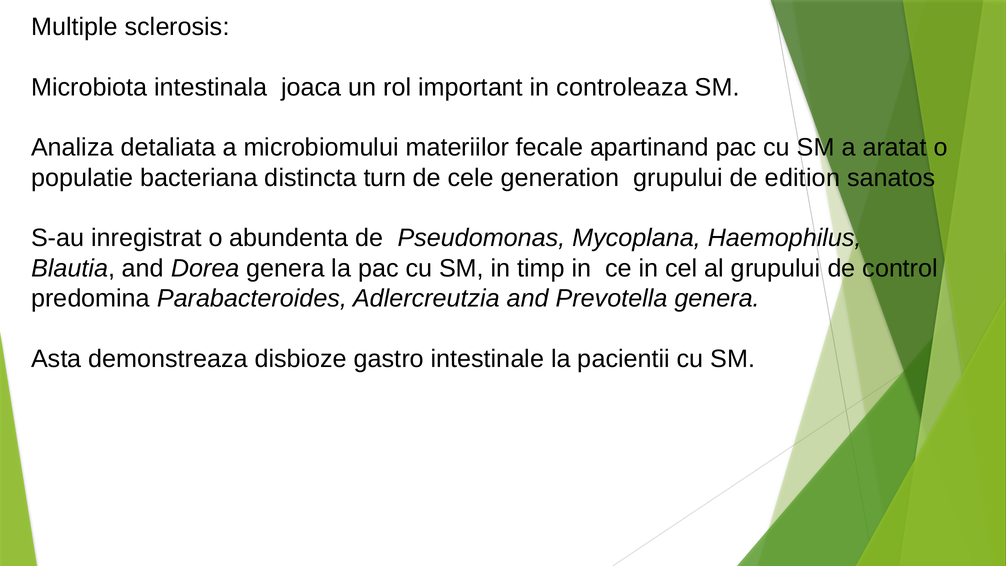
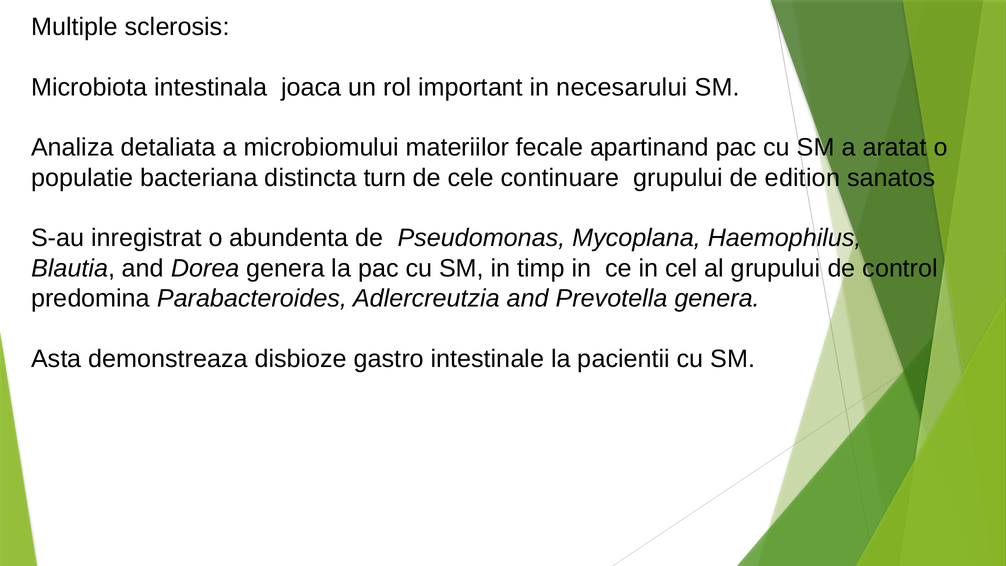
controleaza: controleaza -> necesarului
generation: generation -> continuare
